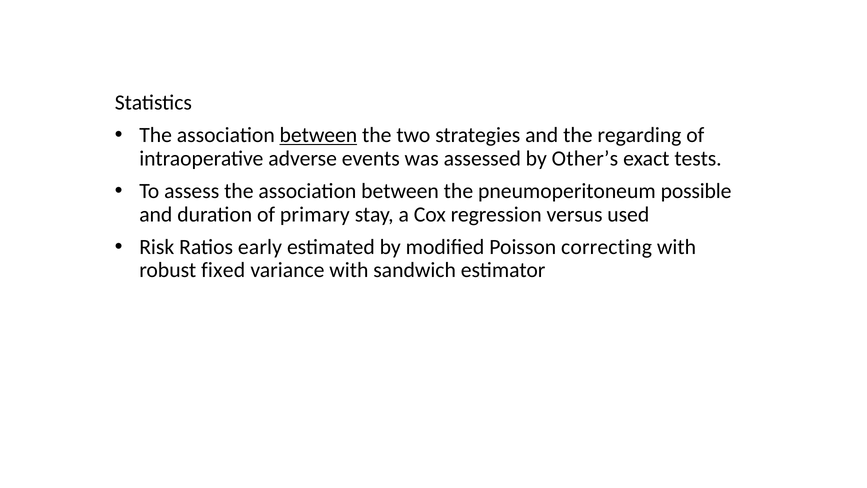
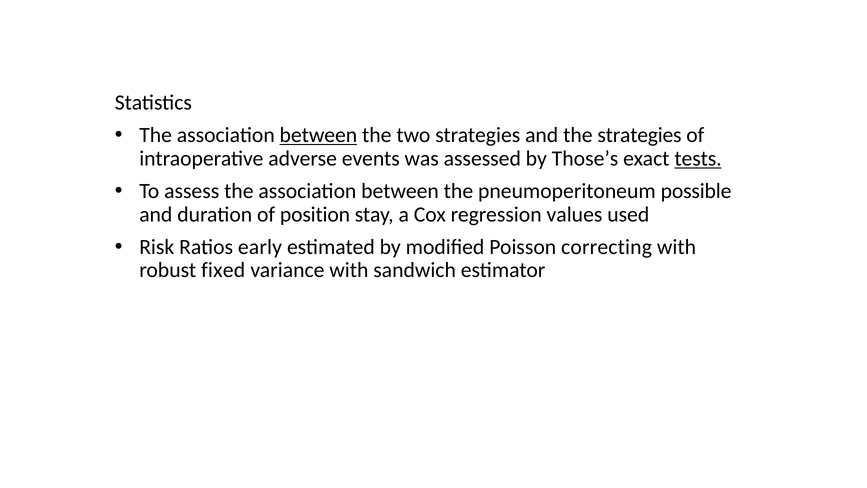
the regarding: regarding -> strategies
Other’s: Other’s -> Those’s
tests underline: none -> present
primary: primary -> position
versus: versus -> values
